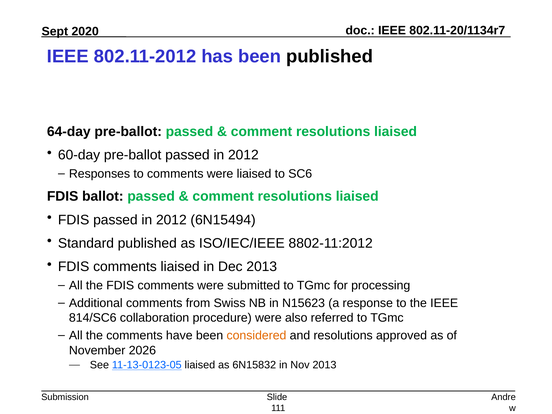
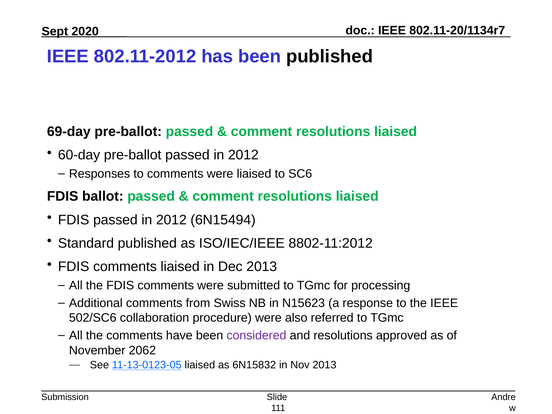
64-day: 64-day -> 69-day
814/SC6: 814/SC6 -> 502/SC6
considered colour: orange -> purple
2026: 2026 -> 2062
